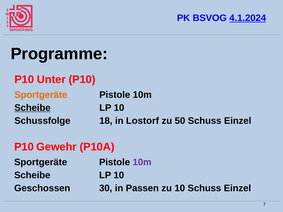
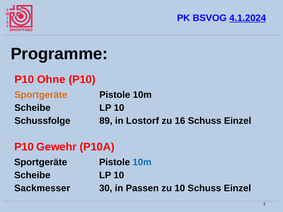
Unter: Unter -> Ohne
Scheibe at (32, 108) underline: present -> none
18: 18 -> 89
50: 50 -> 16
10m at (142, 162) colour: purple -> blue
Geschossen: Geschossen -> Sackmesser
